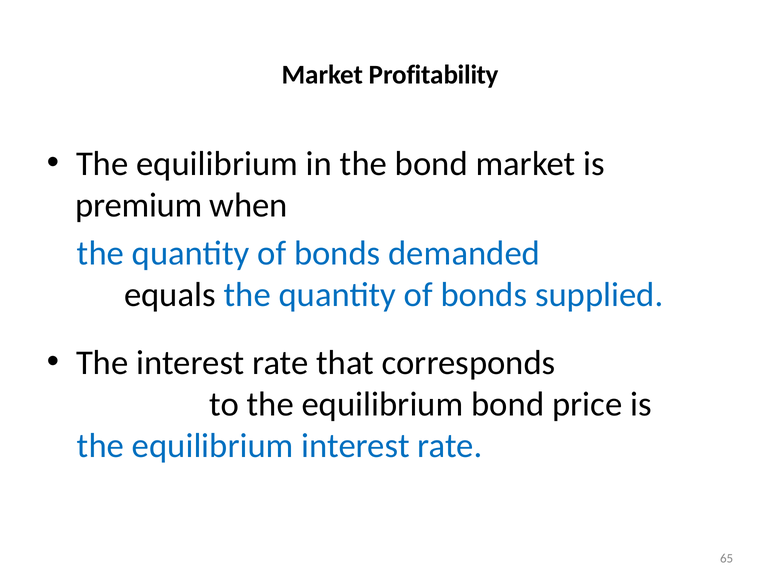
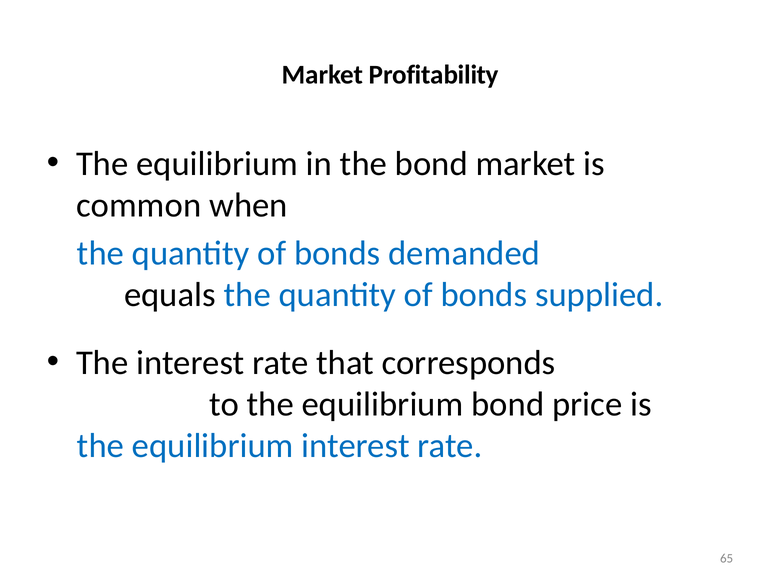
premium: premium -> common
